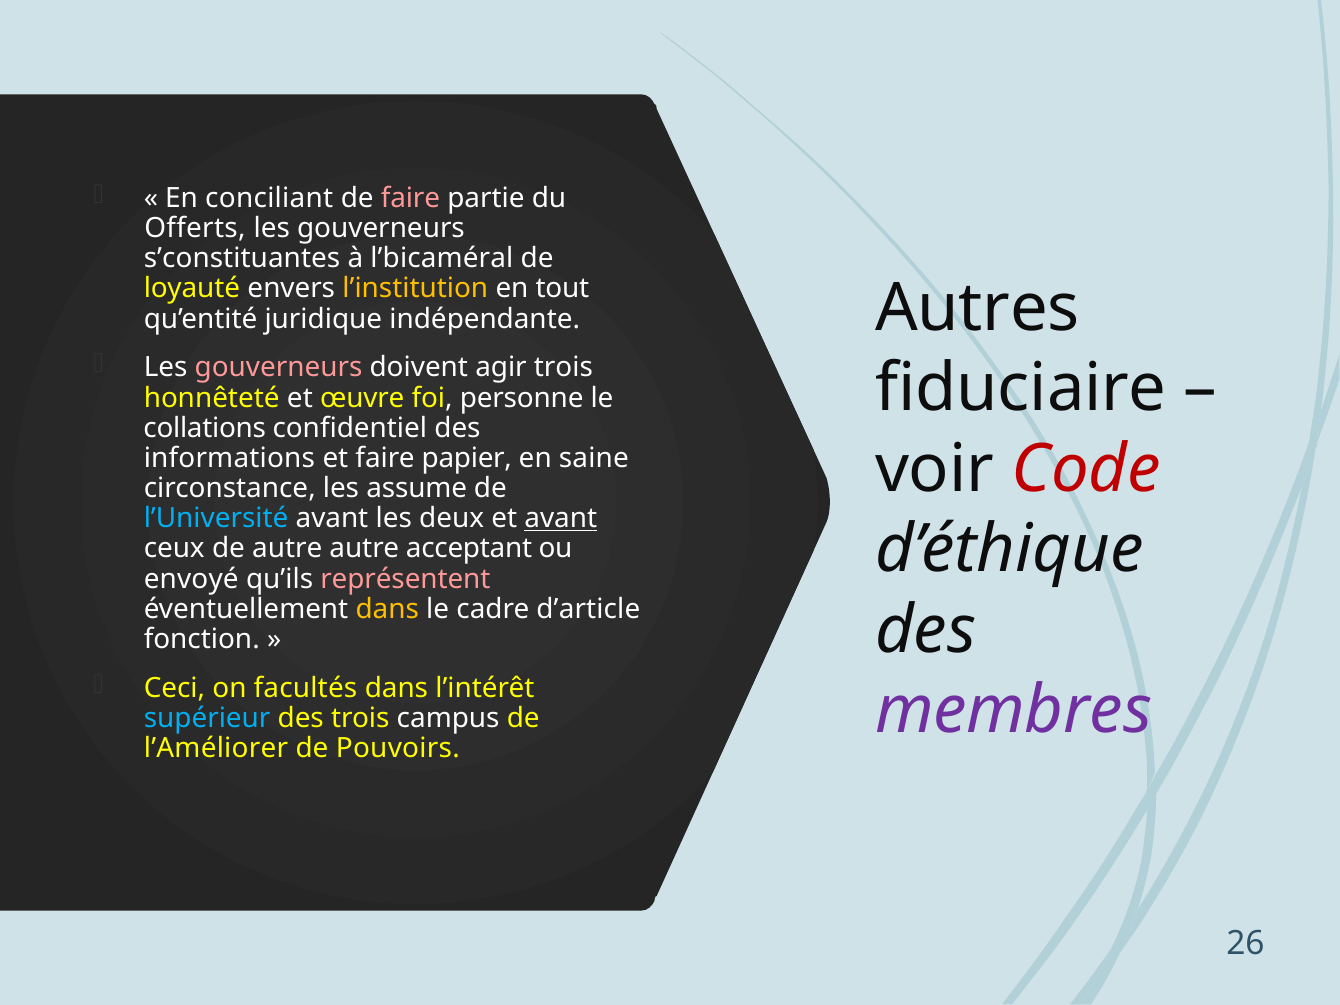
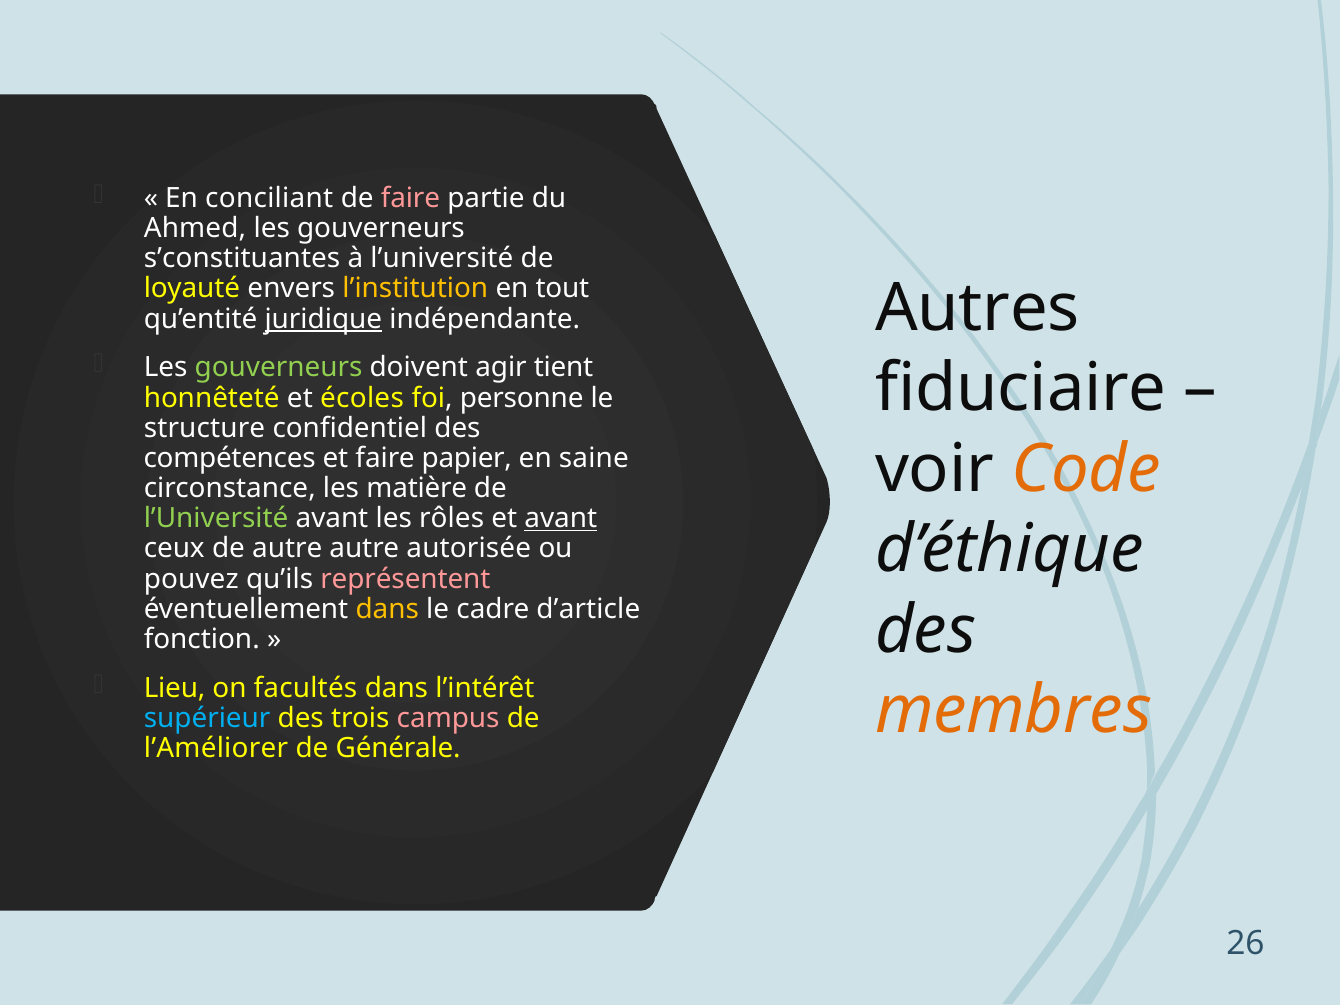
Offerts: Offerts -> Ahmed
à l’bicaméral: l’bicaméral -> l’université
juridique underline: none -> present
gouverneurs at (279, 368) colour: pink -> light green
agir trois: trois -> tient
œuvre: œuvre -> écoles
collations: collations -> structure
informations: informations -> compétences
Code colour: red -> orange
assume: assume -> matière
l’Université at (216, 519) colour: light blue -> light green
deux: deux -> rôles
acceptant: acceptant -> autorisée
envoyé: envoyé -> pouvez
Ceci: Ceci -> Lieu
membres colour: purple -> orange
campus colour: white -> pink
Pouvoirs: Pouvoirs -> Générale
